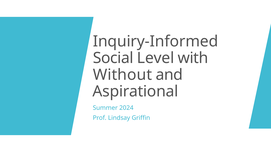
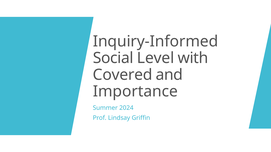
Without: Without -> Covered
Aspirational: Aspirational -> Importance
